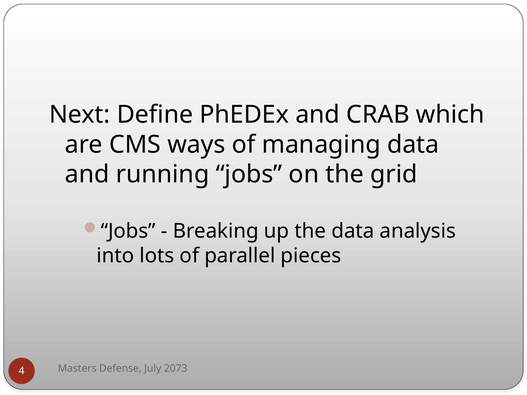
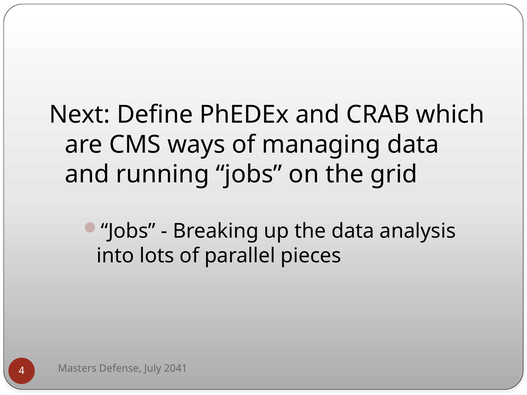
2073: 2073 -> 2041
